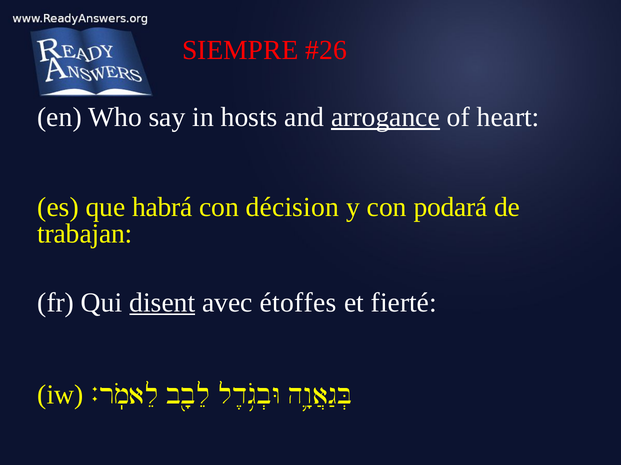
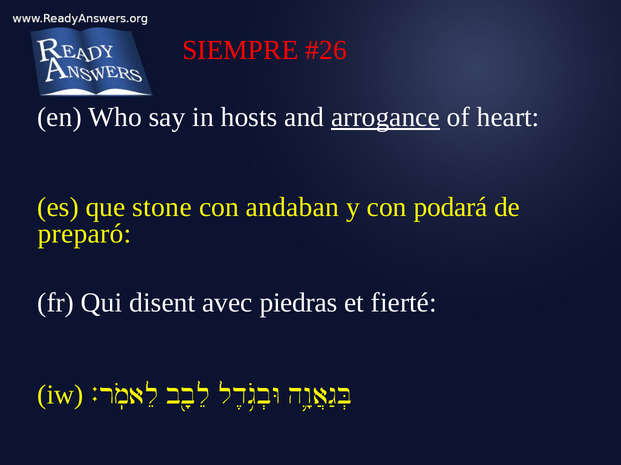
habrá: habrá -> stone
décision: décision -> andaban
trabajan: trabajan -> preparó
disent underline: present -> none
étoffes: étoffes -> piedras
